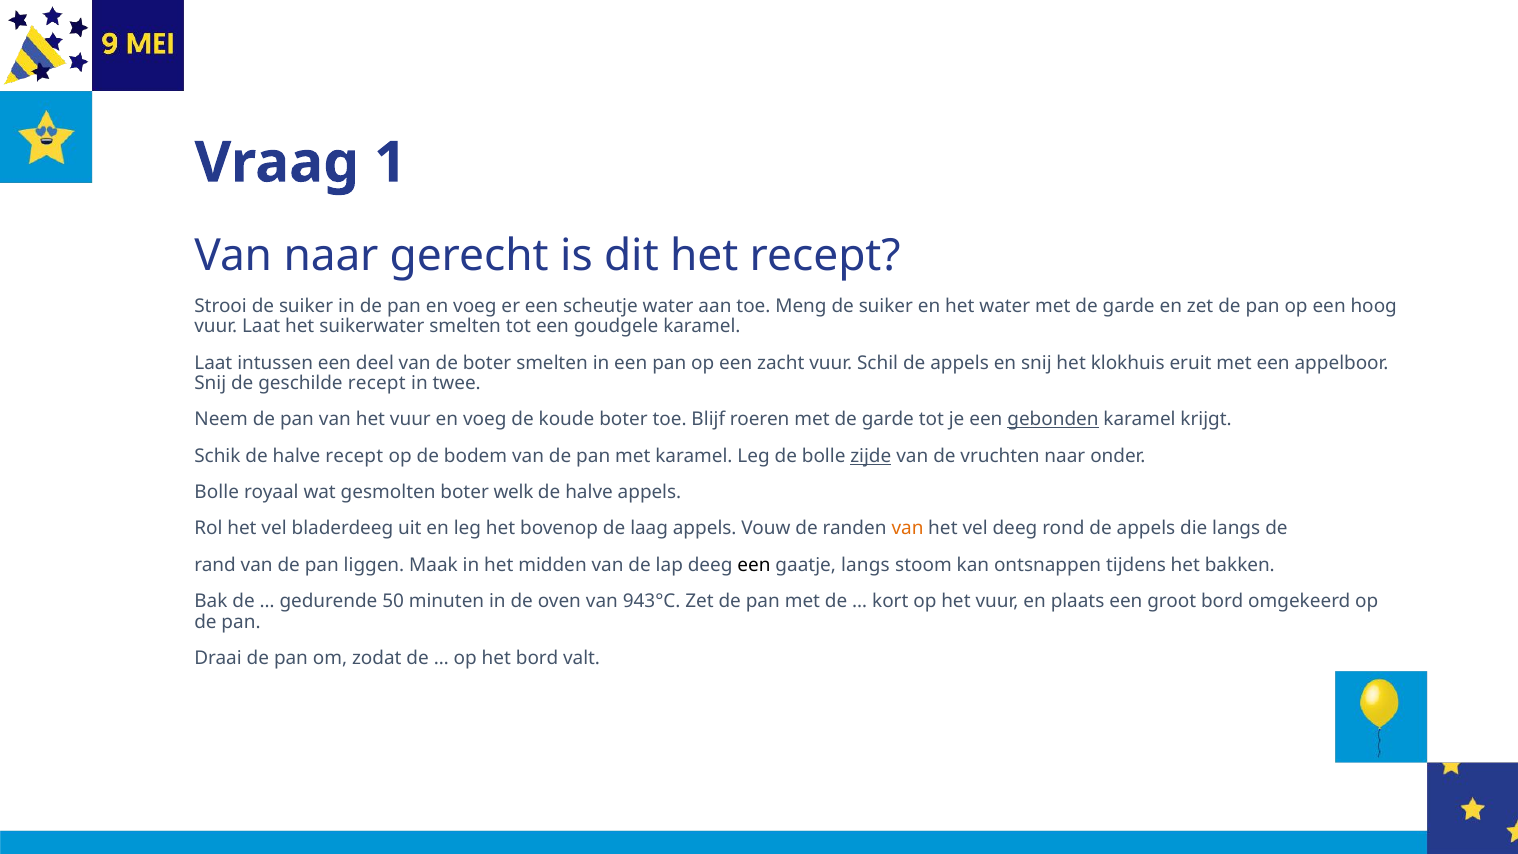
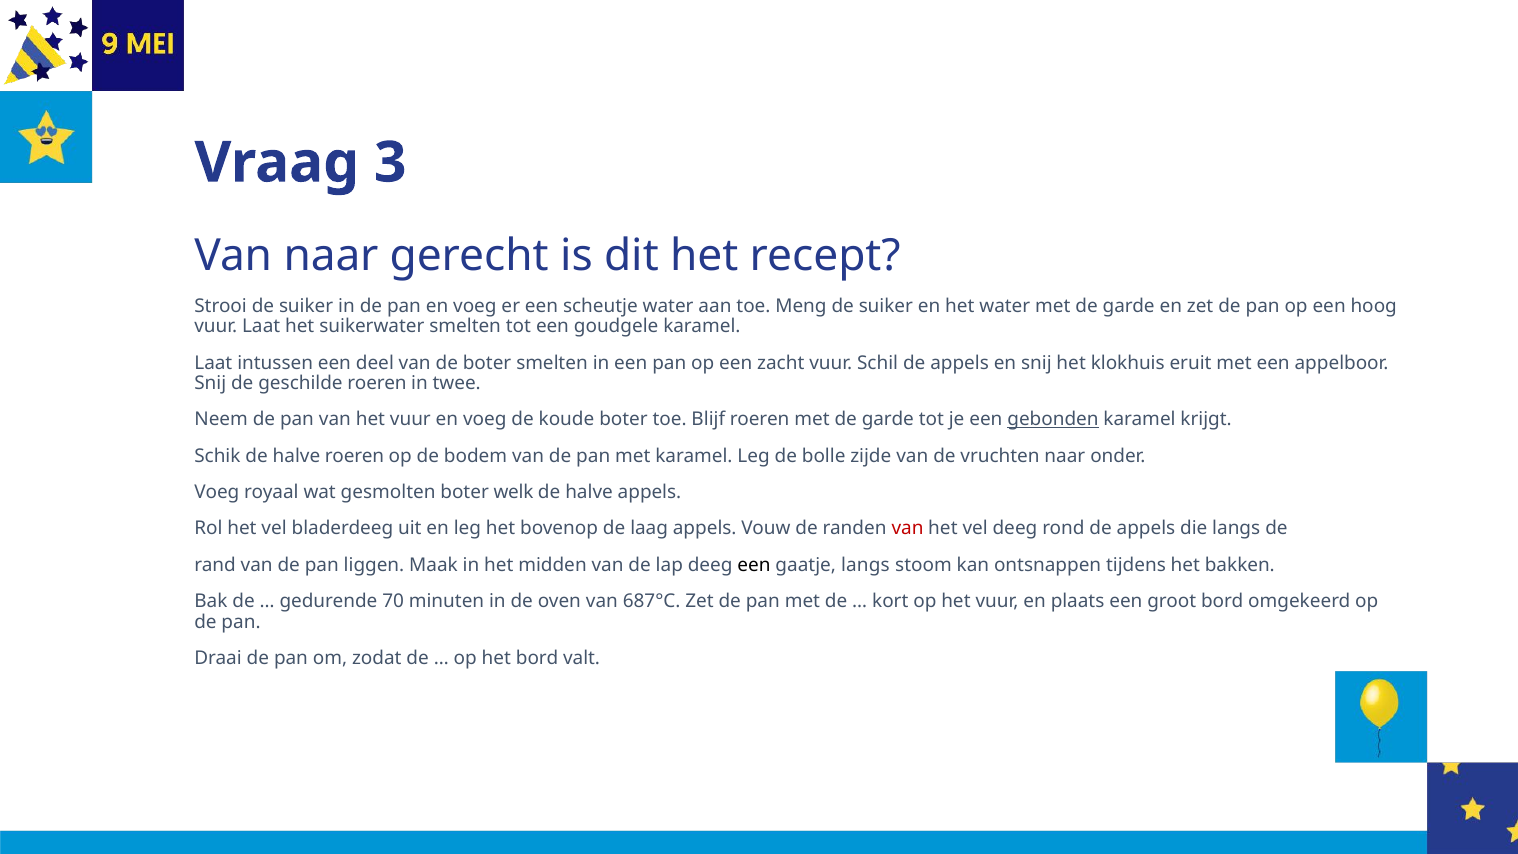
1: 1 -> 3
geschilde recept: recept -> roeren
halve recept: recept -> roeren
zijde underline: present -> none
Bolle at (217, 492): Bolle -> Voeg
van at (907, 529) colour: orange -> red
50: 50 -> 70
943°C: 943°C -> 687°C
